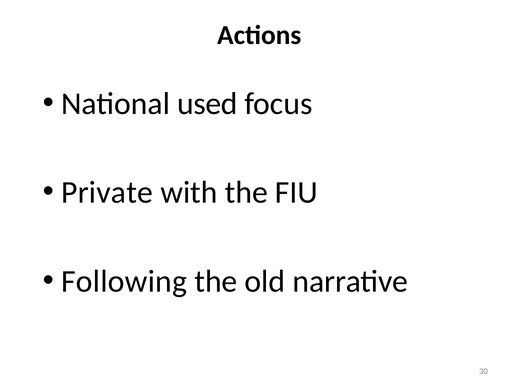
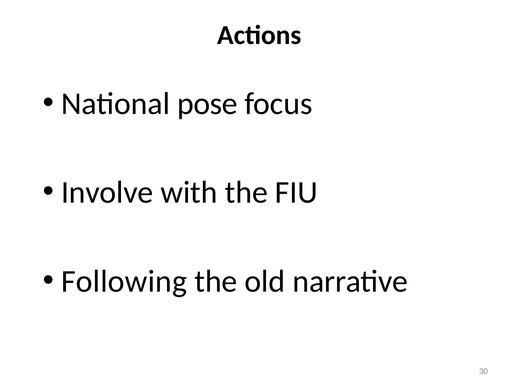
used: used -> pose
Private: Private -> Involve
